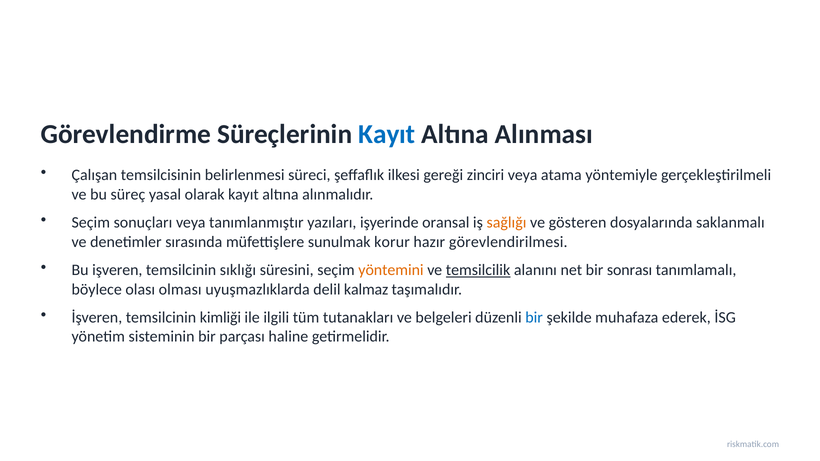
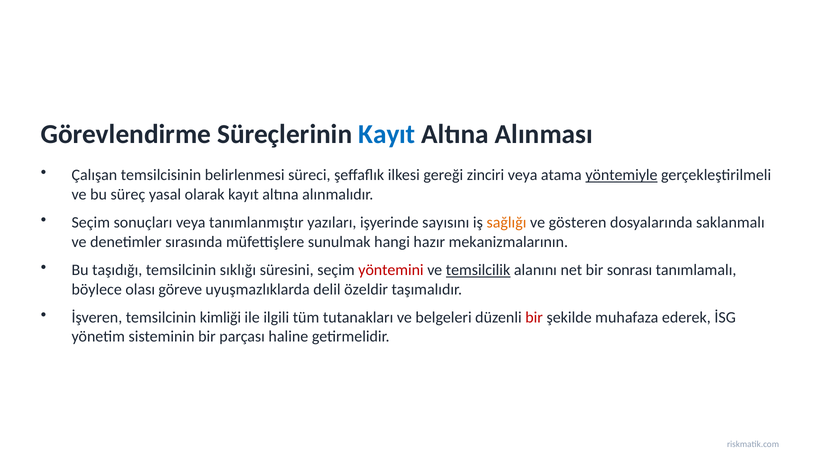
yöntemiyle underline: none -> present
oransal: oransal -> sayısını
korur: korur -> hangi
görevlendirilmesi: görevlendirilmesi -> mekanizmalarının
işveren: işveren -> taşıdığı
yöntemini colour: orange -> red
olması: olması -> göreve
kalmaz: kalmaz -> özeldir
bir at (534, 318) colour: blue -> red
